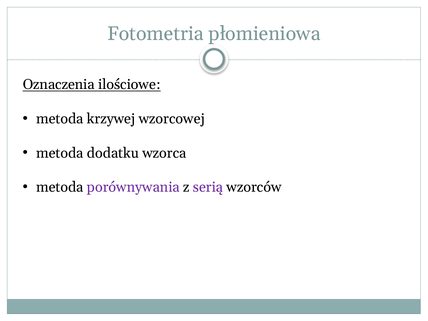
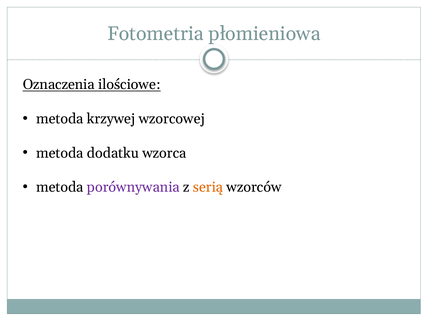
serią colour: purple -> orange
